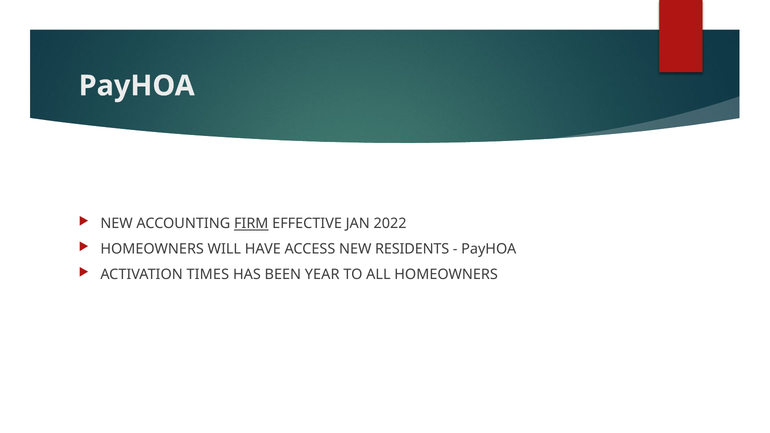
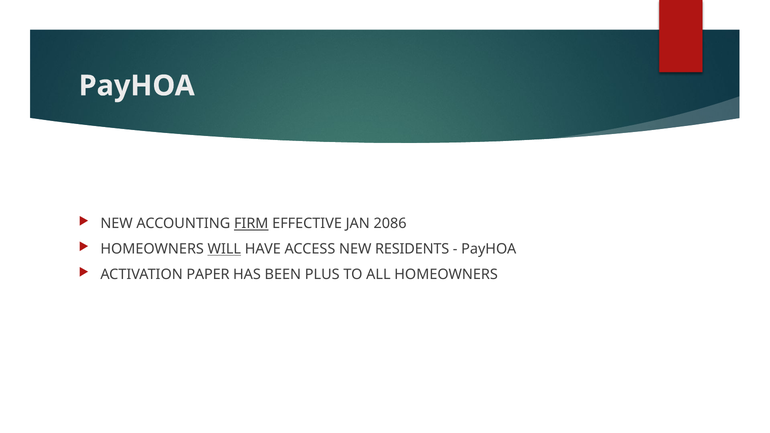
2022: 2022 -> 2086
WILL underline: none -> present
TIMES: TIMES -> PAPER
YEAR: YEAR -> PLUS
